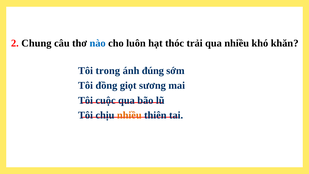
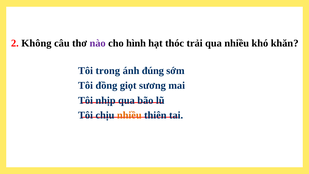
Chung: Chung -> Không
nào colour: blue -> purple
luôn: luôn -> hình
cuộc: cuộc -> nhịp
